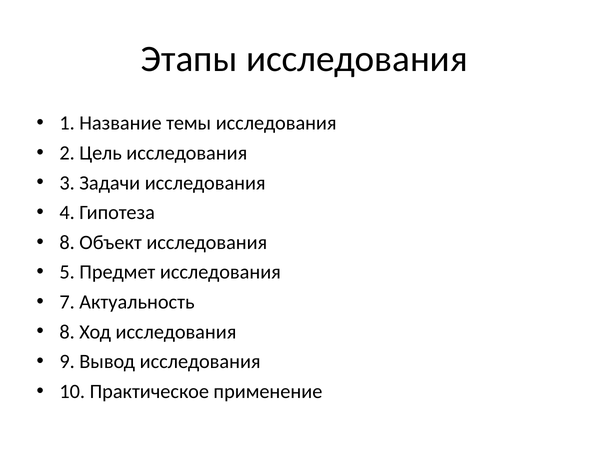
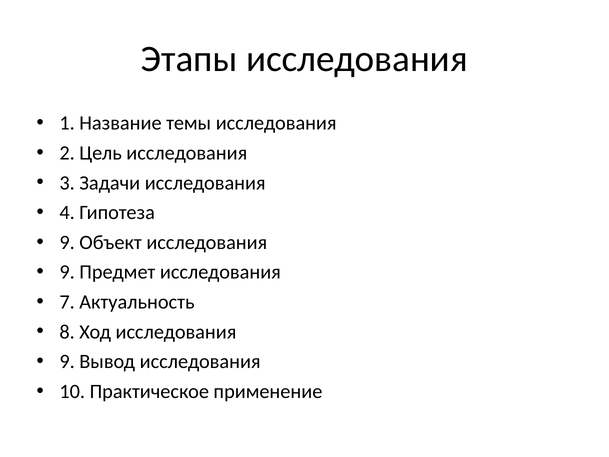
8 at (67, 242): 8 -> 9
5 at (67, 272): 5 -> 9
